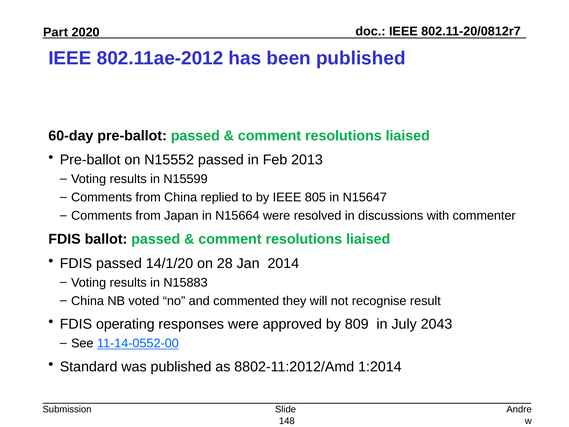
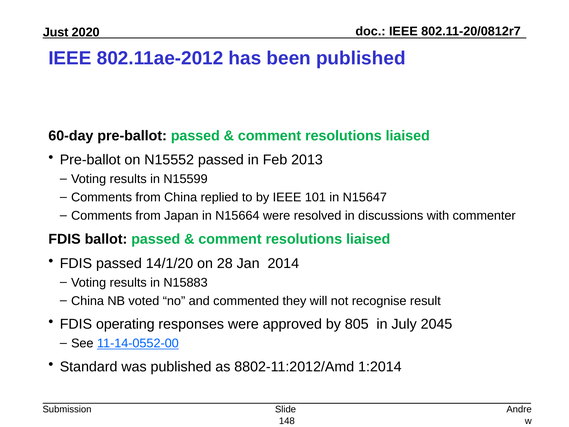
Part: Part -> Just
805: 805 -> 101
809: 809 -> 805
2043: 2043 -> 2045
